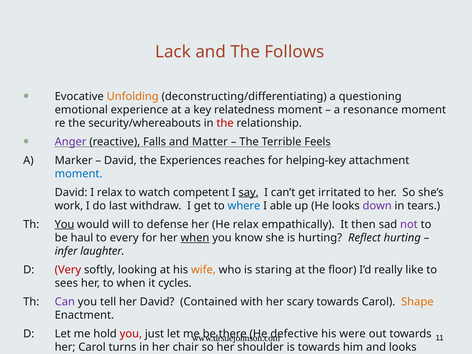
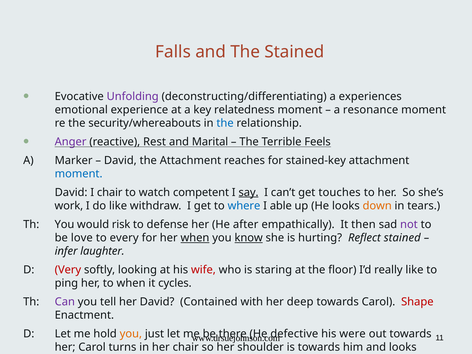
Lack: Lack -> Falls
The Follows: Follows -> Stained
Unfolding colour: orange -> purple
questioning: questioning -> experiences
the at (225, 123) colour: red -> blue
Falls: Falls -> Rest
Matter: Matter -> Marital
the Experiences: Experiences -> Attachment
helping-key: helping-key -> stained-key
I relax: relax -> chair
irritated: irritated -> touches
do last: last -> like
down colour: purple -> orange
You at (64, 224) underline: present -> none
will: will -> risk
He relax: relax -> after
haul: haul -> love
know underline: none -> present
Reflect hurting: hurting -> stained
wife colour: orange -> red
sees: sees -> ping
scary: scary -> deep
Shape colour: orange -> red
you at (131, 334) colour: red -> orange
